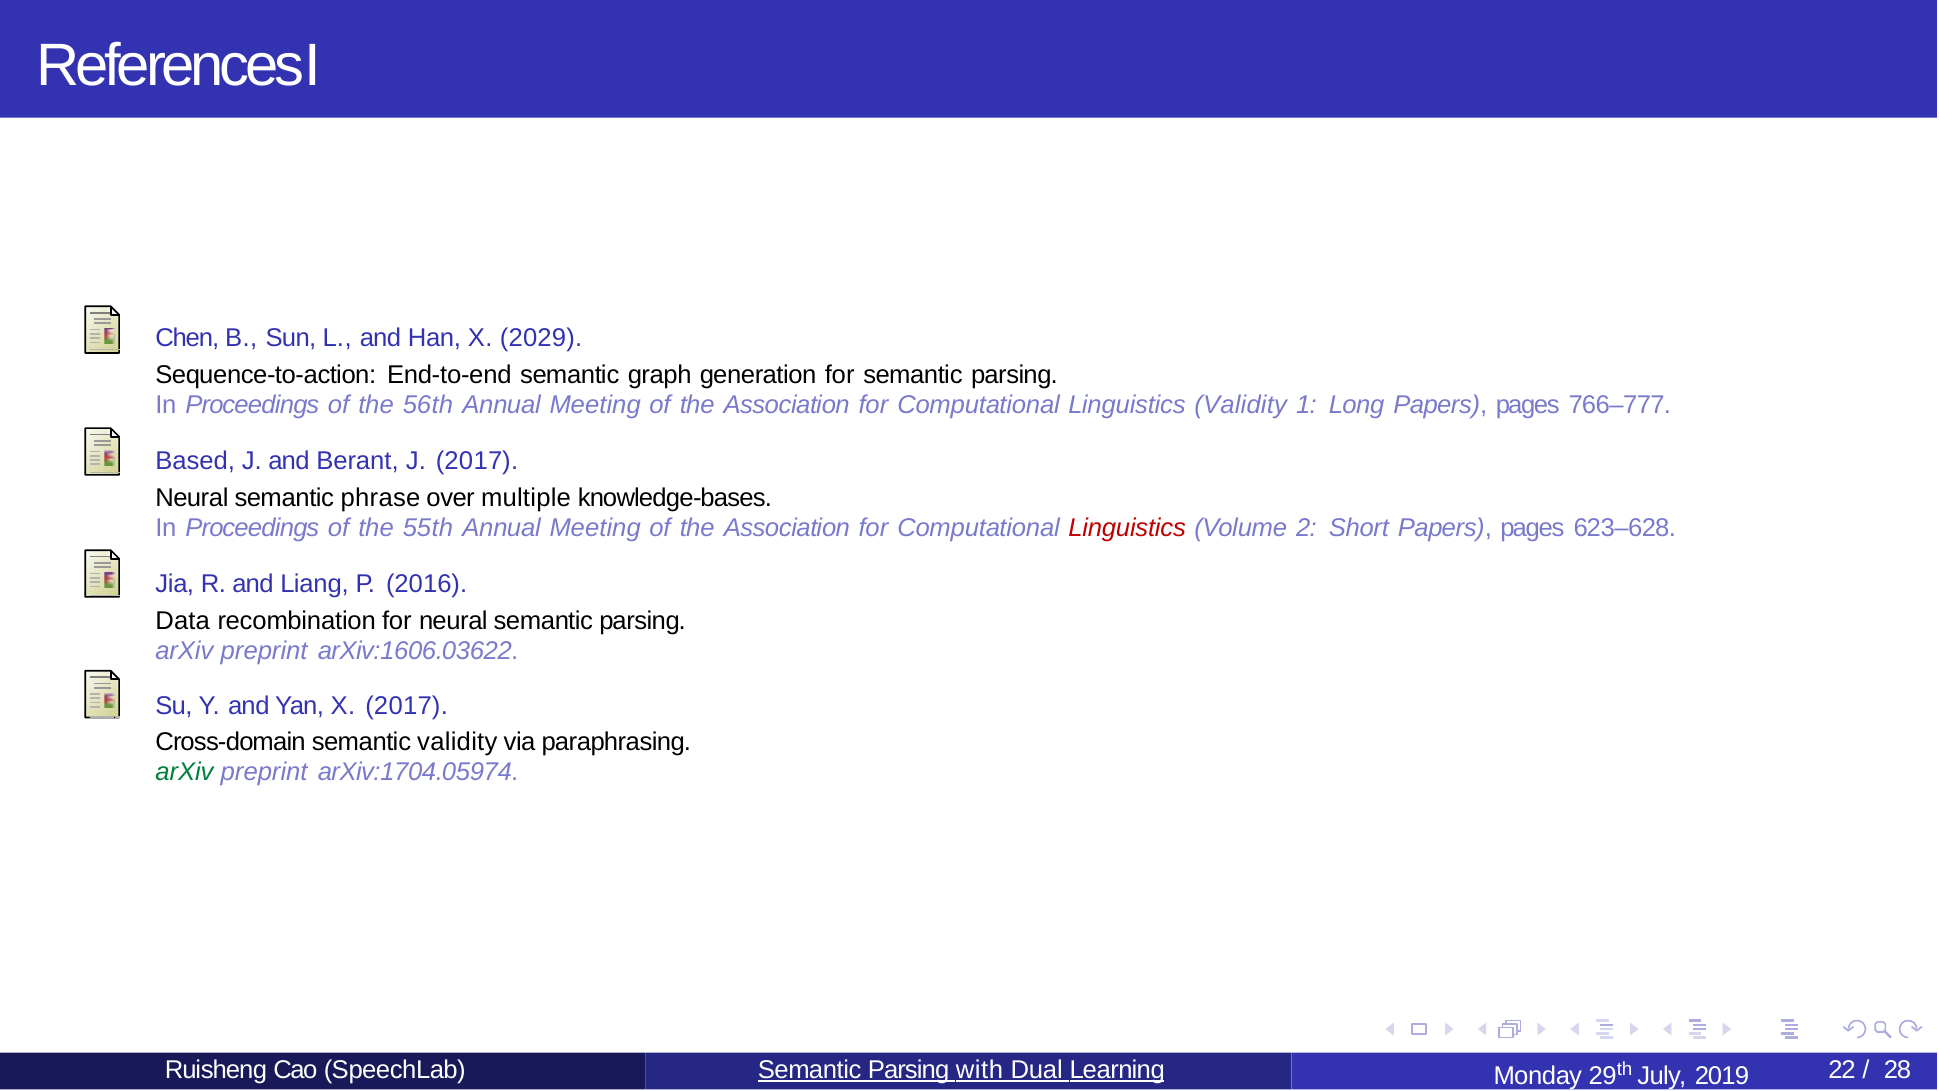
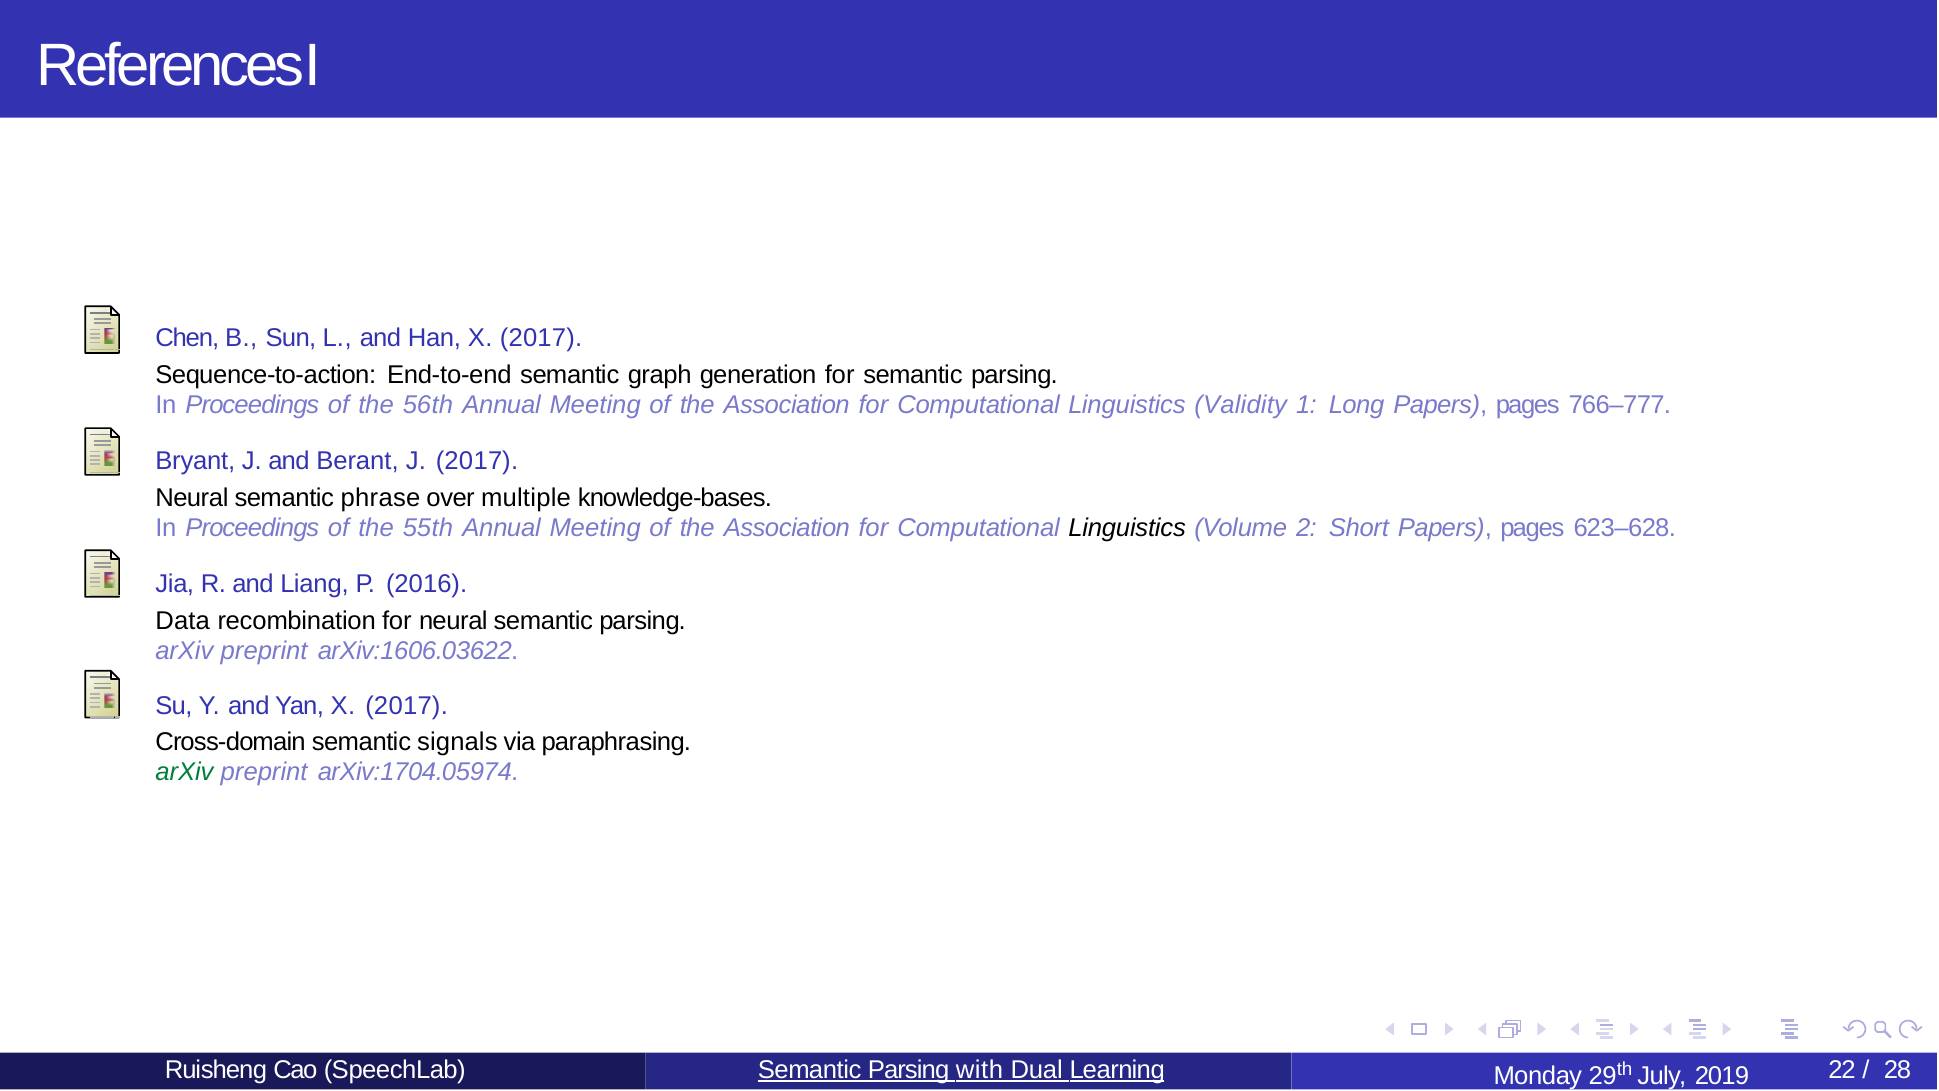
Han X 2029: 2029 -> 2017
Based: Based -> Bryant
Linguistics at (1127, 528) colour: red -> black
semantic validity: validity -> signals
